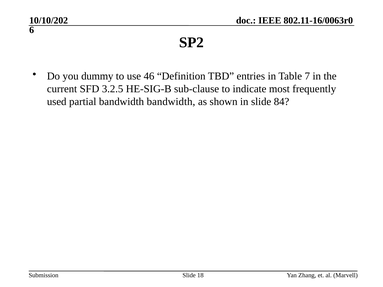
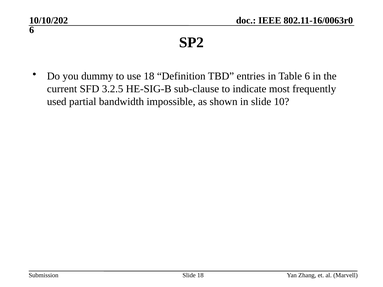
use 46: 46 -> 18
Table 7: 7 -> 6
bandwidth bandwidth: bandwidth -> impossible
84: 84 -> 10
